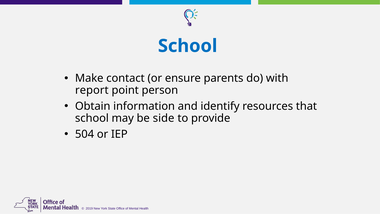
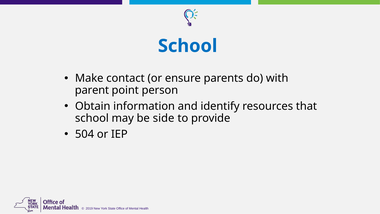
report: report -> parent
